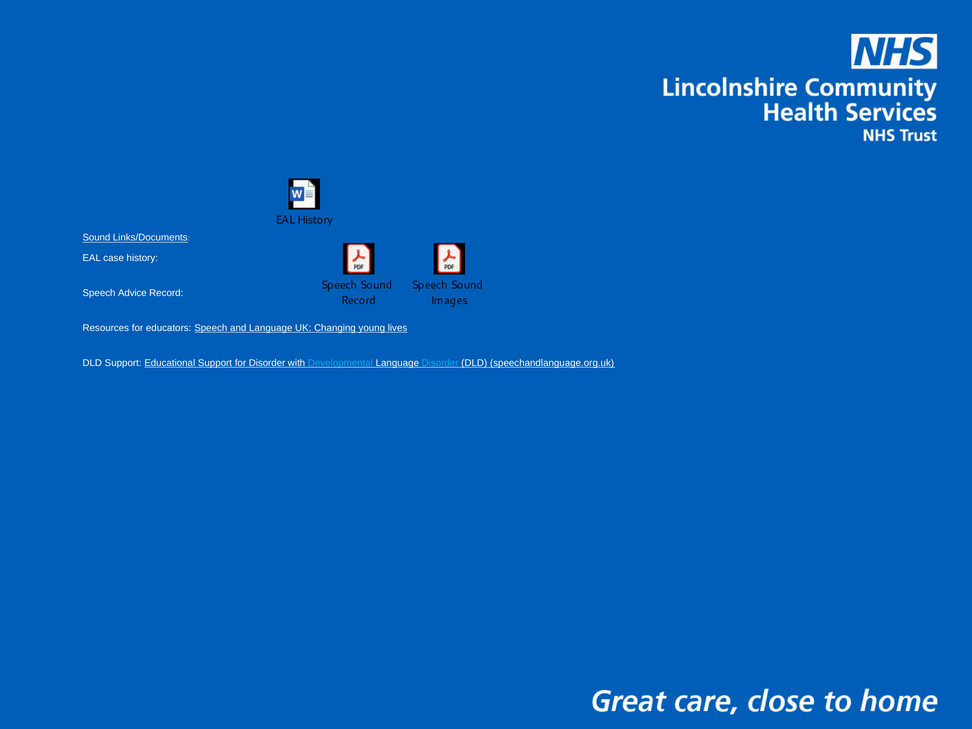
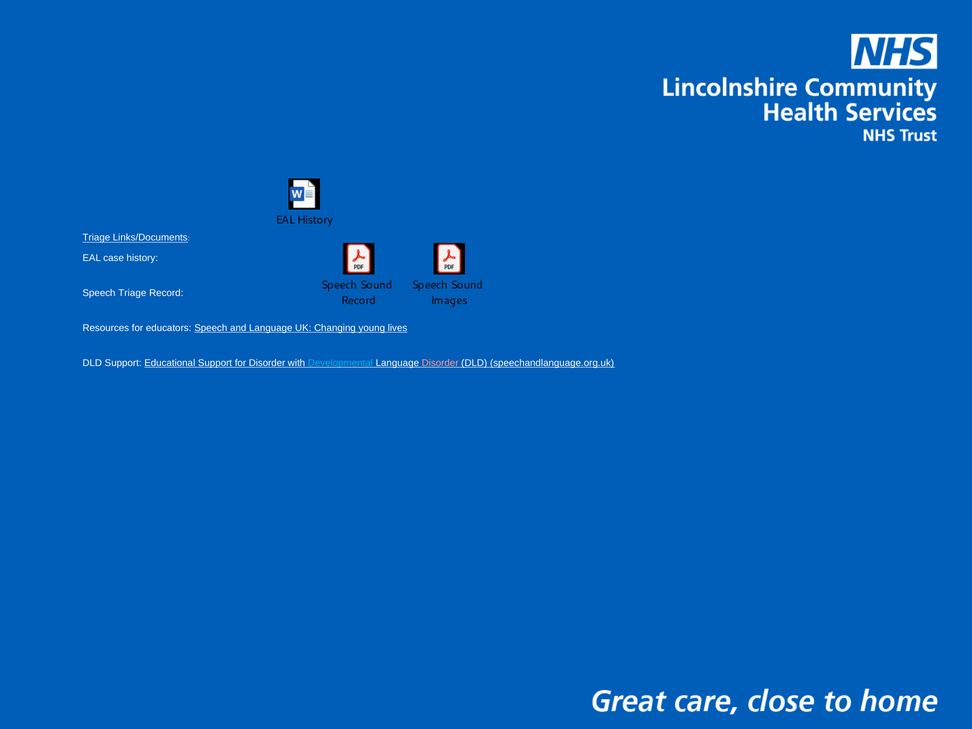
Sound at (96, 238): Sound -> Triage
Speech Advice: Advice -> Triage
Disorder at (440, 363) colour: light blue -> pink
